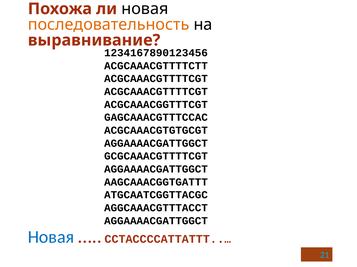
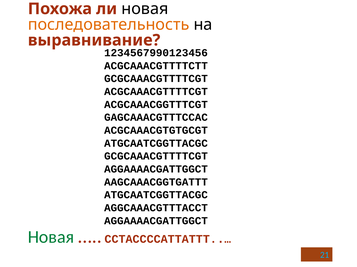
1234167890123456: 1234167890123456 -> 1234567990123456
ACGCAAACGTTTTCGT at (156, 79): ACGCAAACGTTTTCGT -> GCGCAAACGTTTTCGT
AGGAAAACGATTGGCT at (156, 144): AGGAAAACGATTGGCT -> ATGCAATCGGTTACGC
Новая at (51, 238) colour: blue -> green
